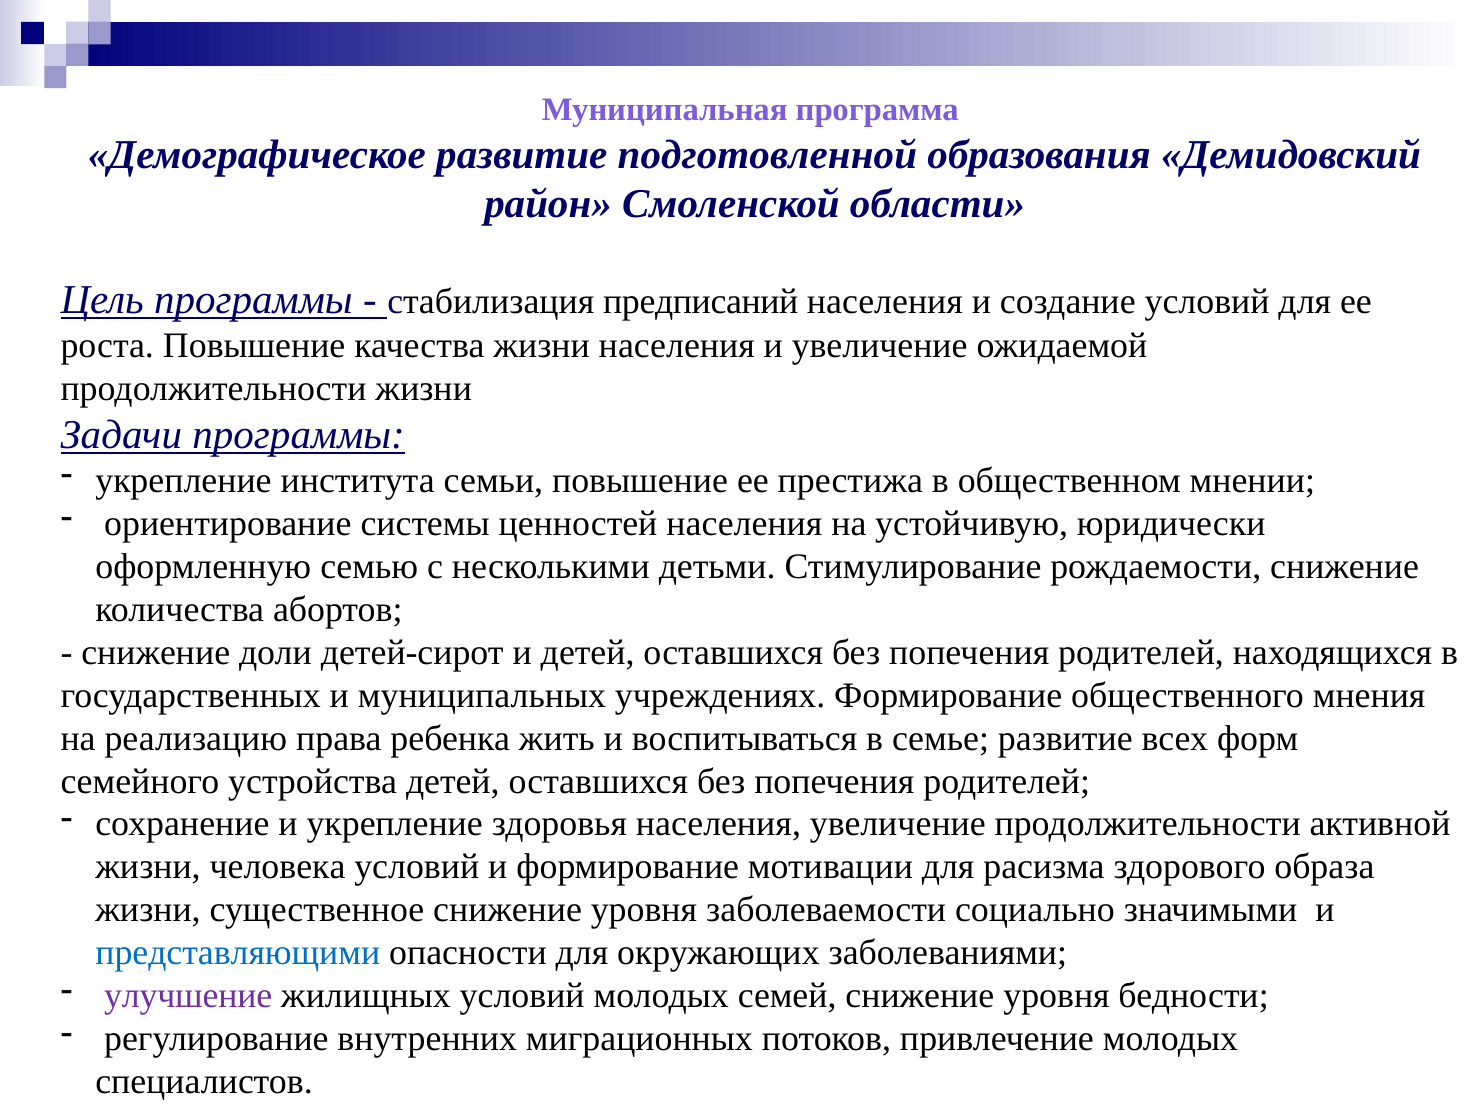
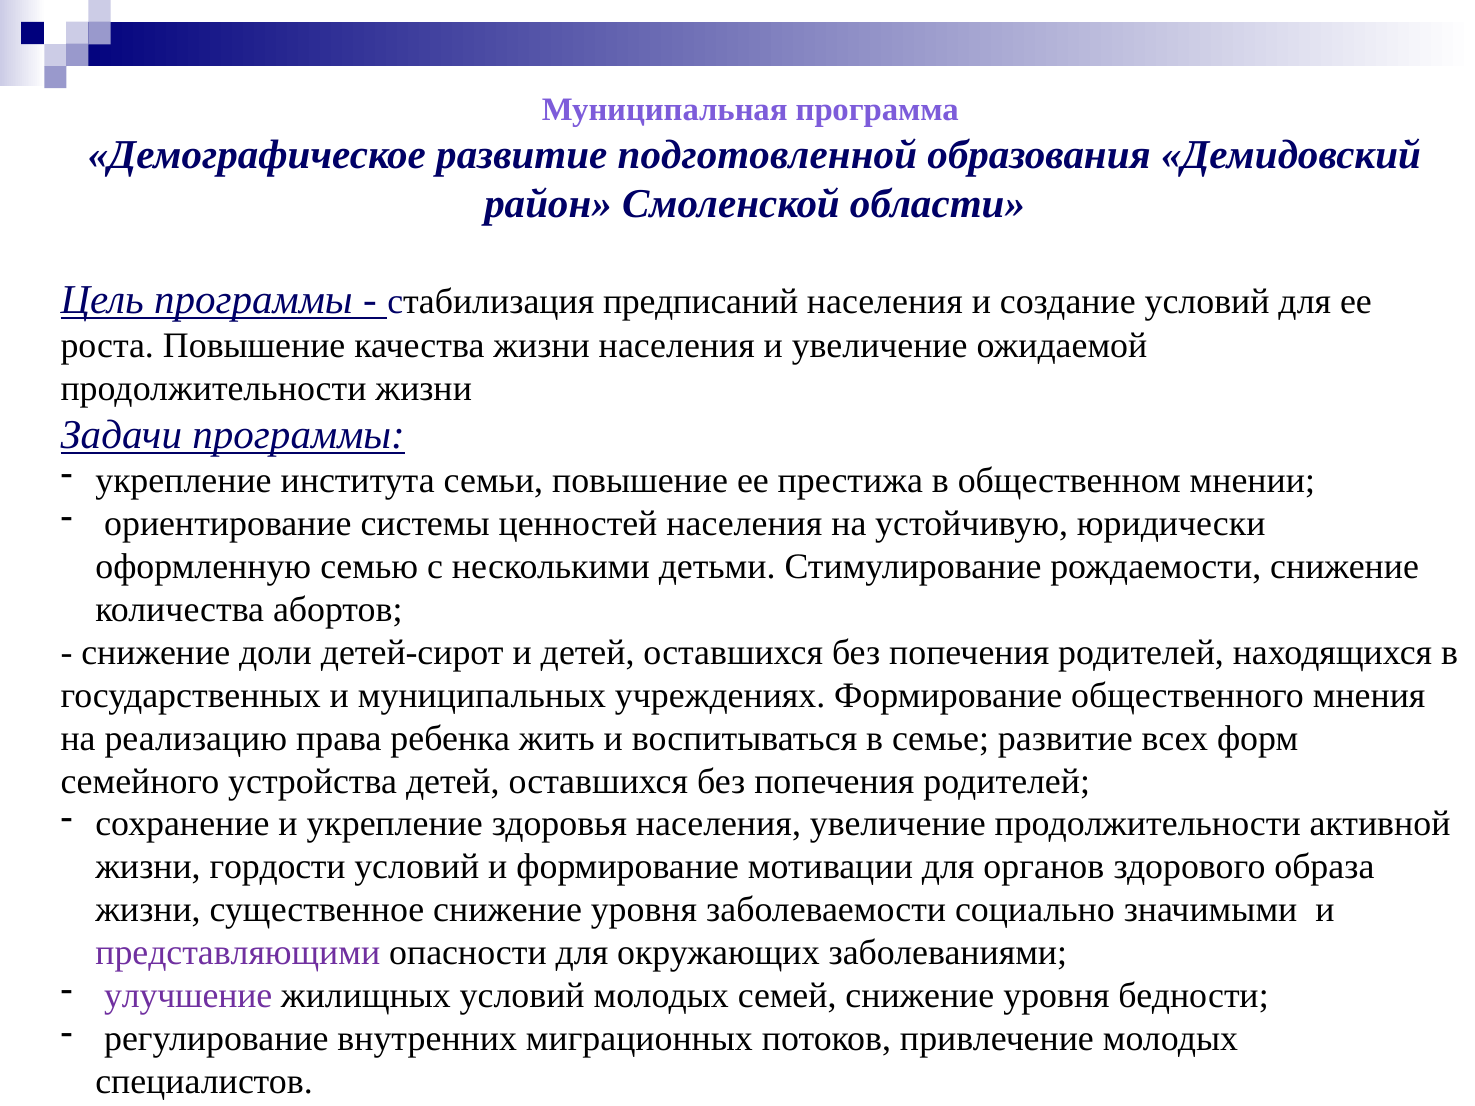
человека: человека -> гордости
расизма: расизма -> органов
представляющими colour: blue -> purple
